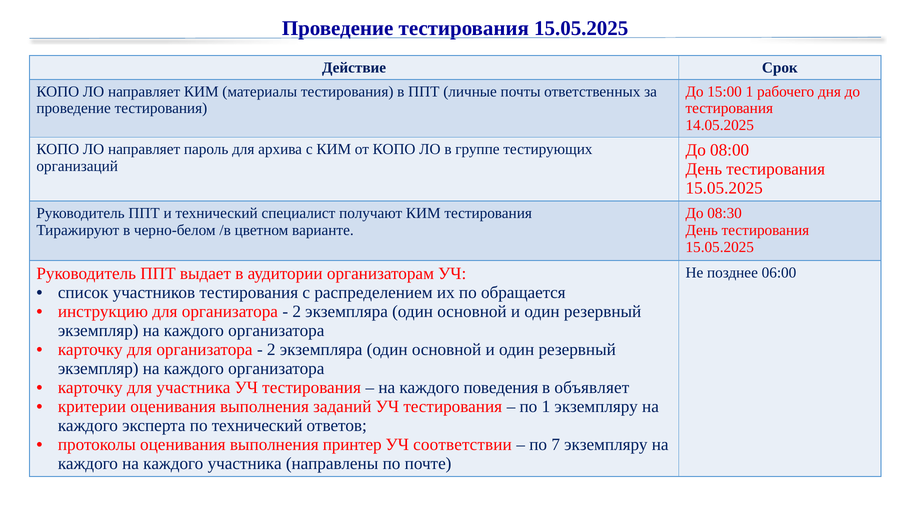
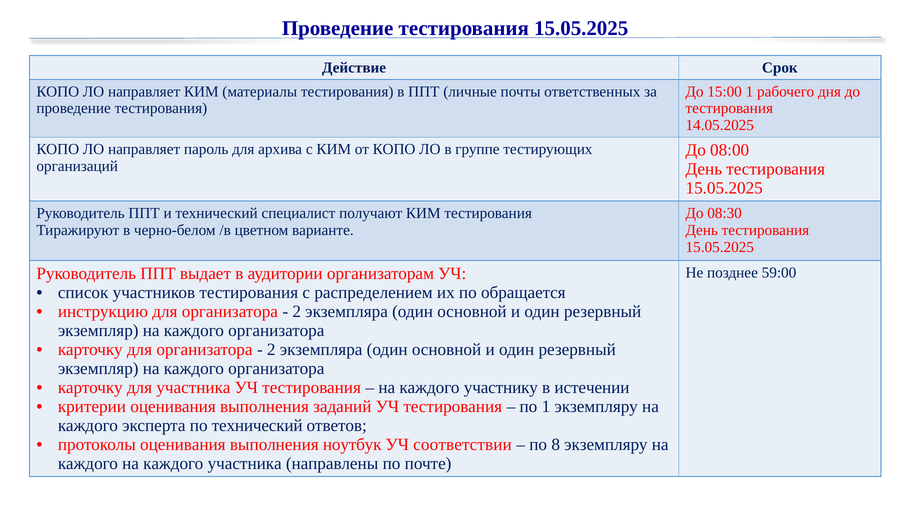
06:00: 06:00 -> 59:00
поведения: поведения -> участнику
объявляет: объявляет -> истечении
принтер: принтер -> ноутбук
7: 7 -> 8
